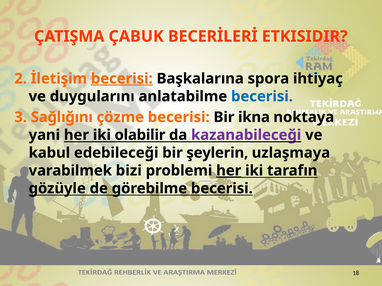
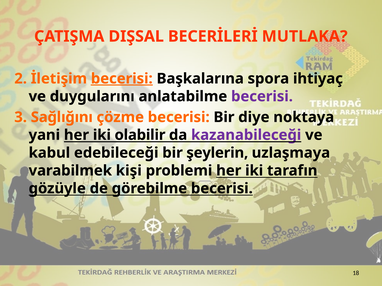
ÇABUK: ÇABUK -> DIŞSAL
ETKISIDIR: ETKISIDIR -> MUTLAKA
becerisi at (262, 97) colour: blue -> purple
ikna: ikna -> diye
bizi: bizi -> kişi
her at (229, 171) underline: present -> none
